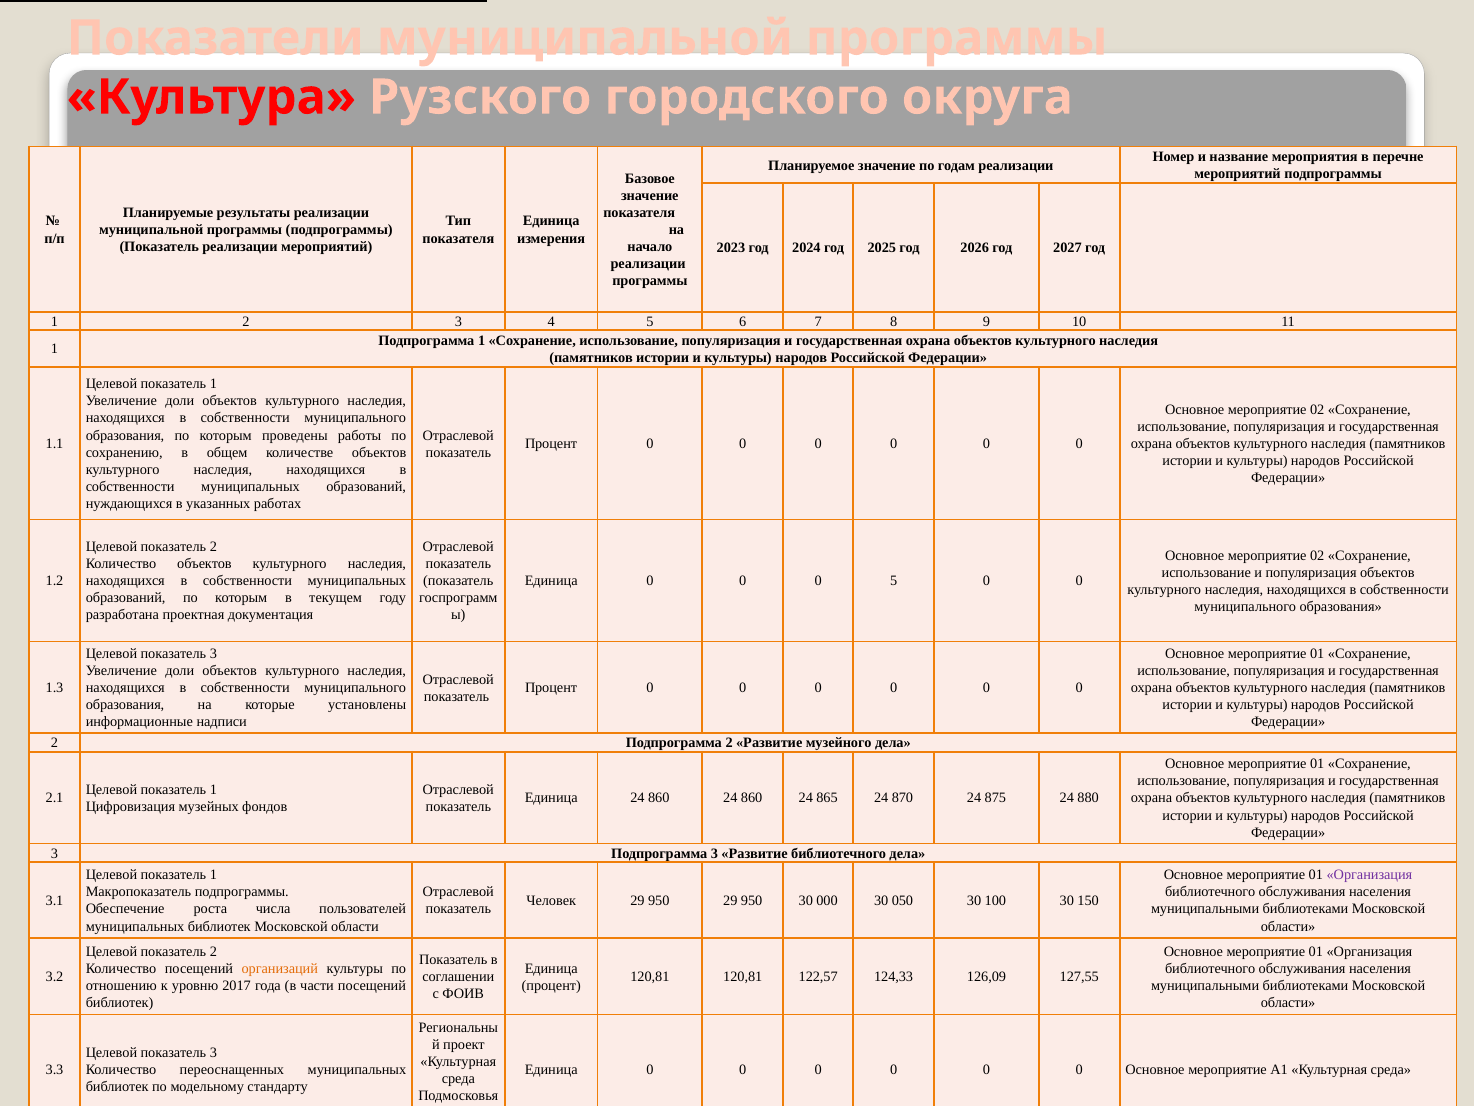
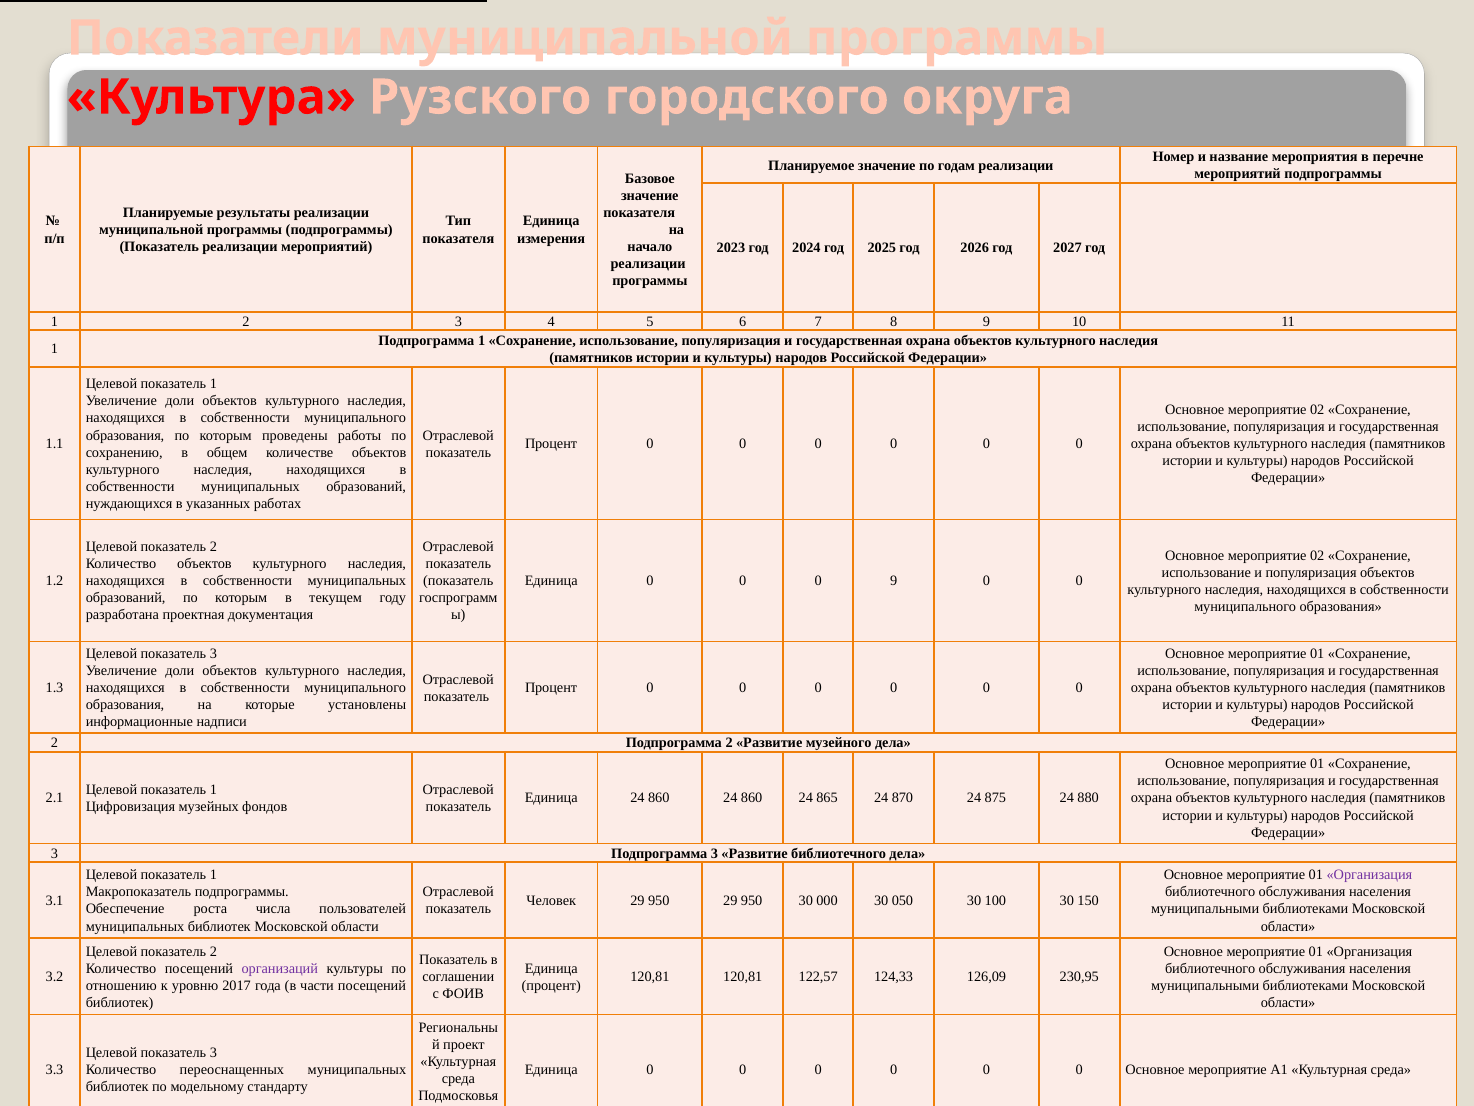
0 5: 5 -> 9
организаций colour: orange -> purple
127,55: 127,55 -> 230,95
